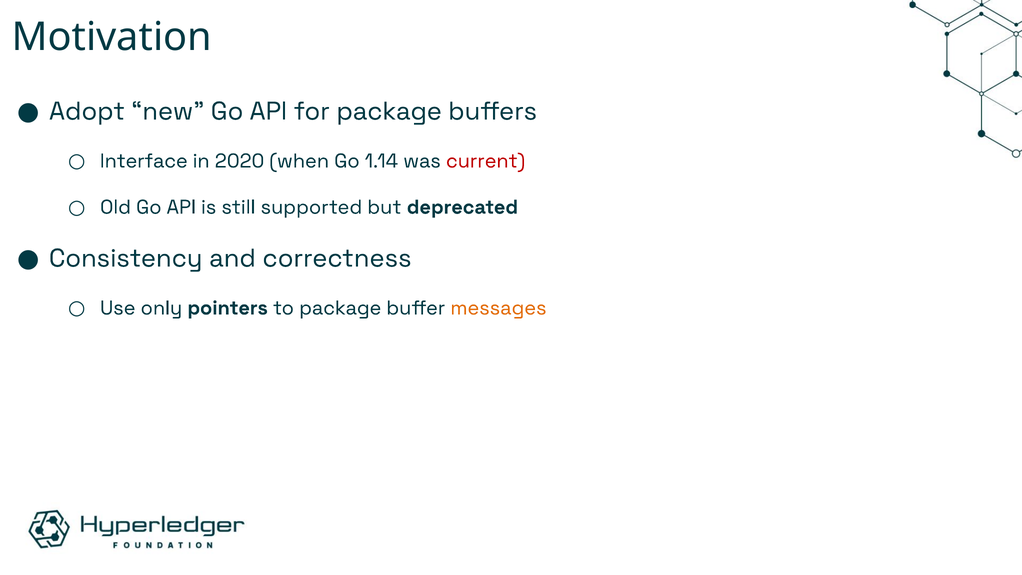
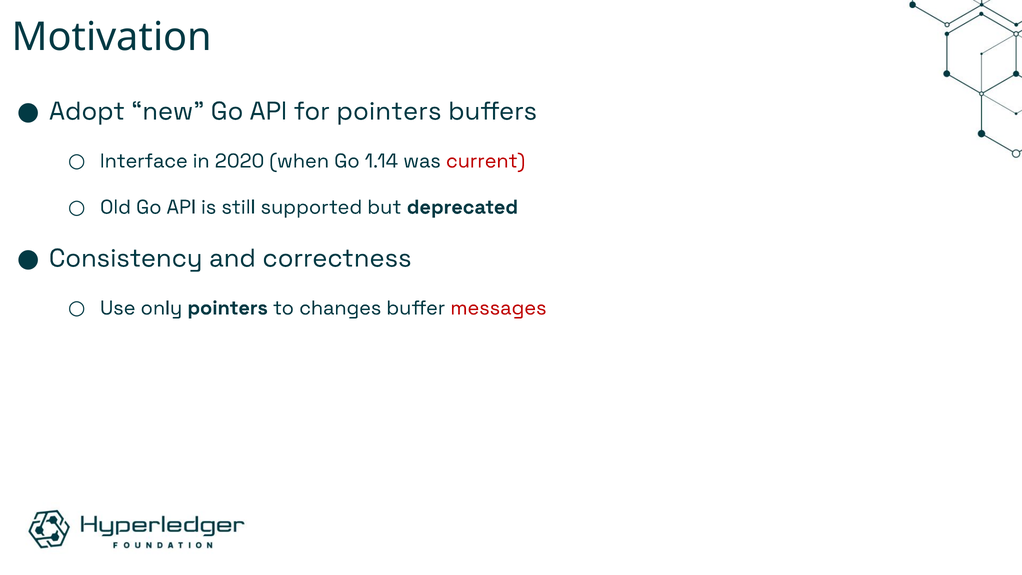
for package: package -> pointers
to package: package -> changes
messages colour: orange -> red
